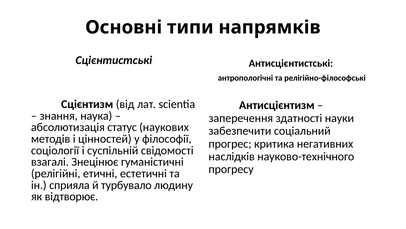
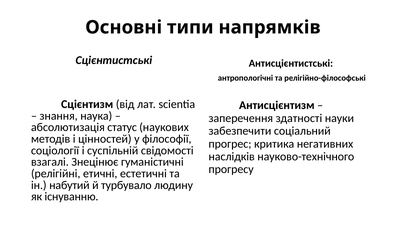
сприяла: сприяла -> набутий
відтворює: відтворює -> існуванню
